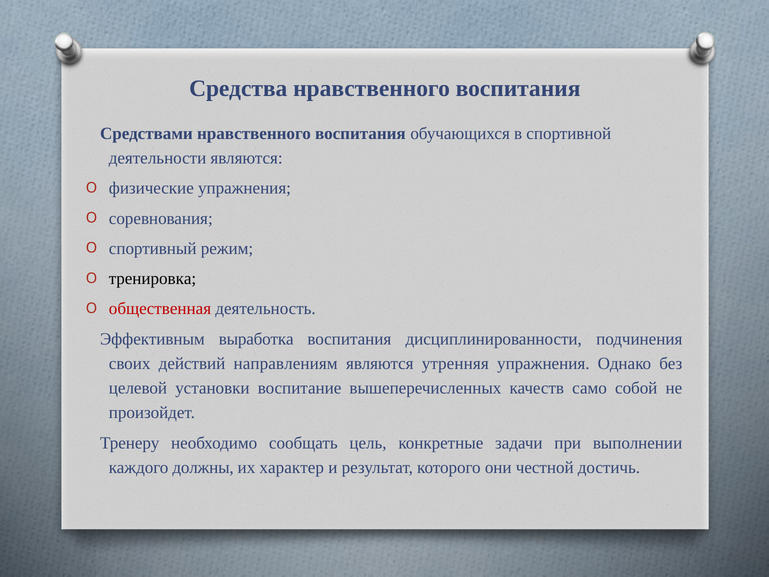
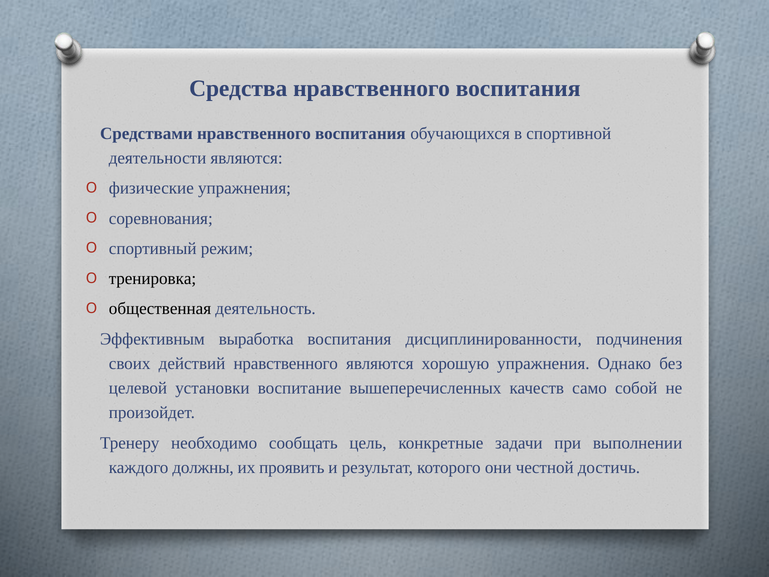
общественная colour: red -> black
действий направлениям: направлениям -> нравственного
утренняя: утренняя -> хорошую
характер: характер -> проявить
